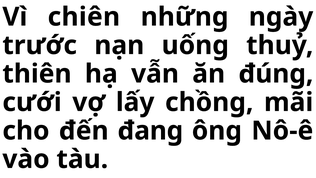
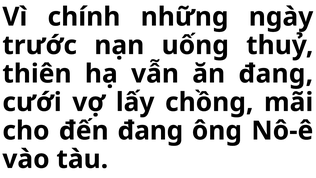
chiên: chiên -> chính
ăn đúng: đúng -> đang
